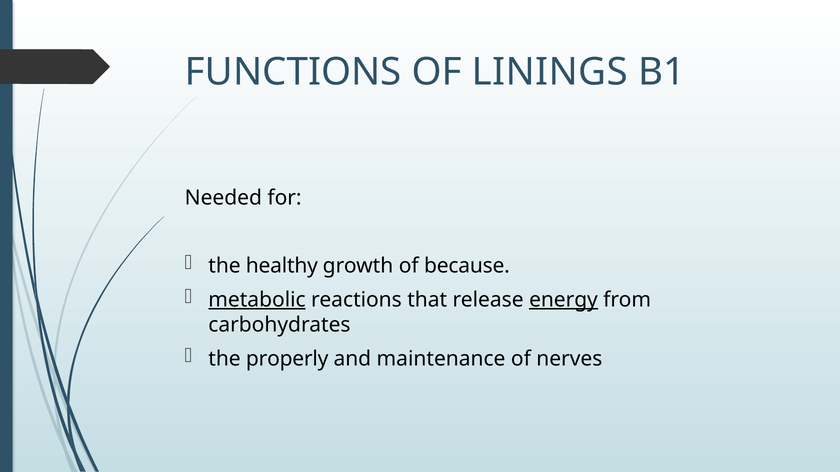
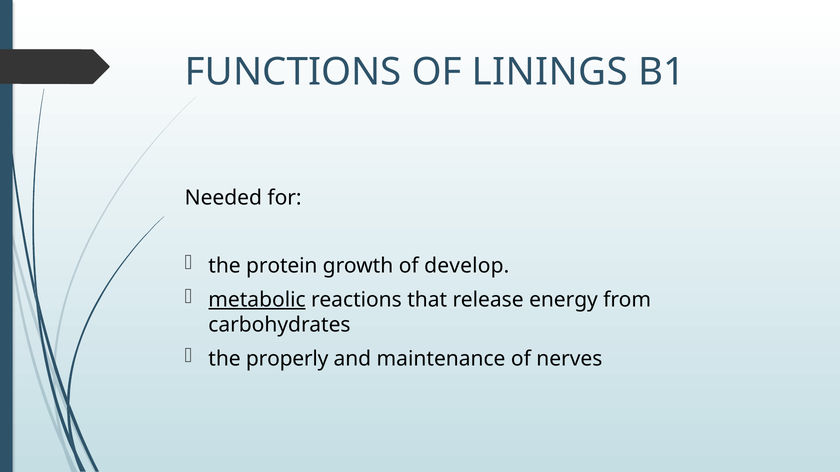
healthy: healthy -> protein
because: because -> develop
energy underline: present -> none
